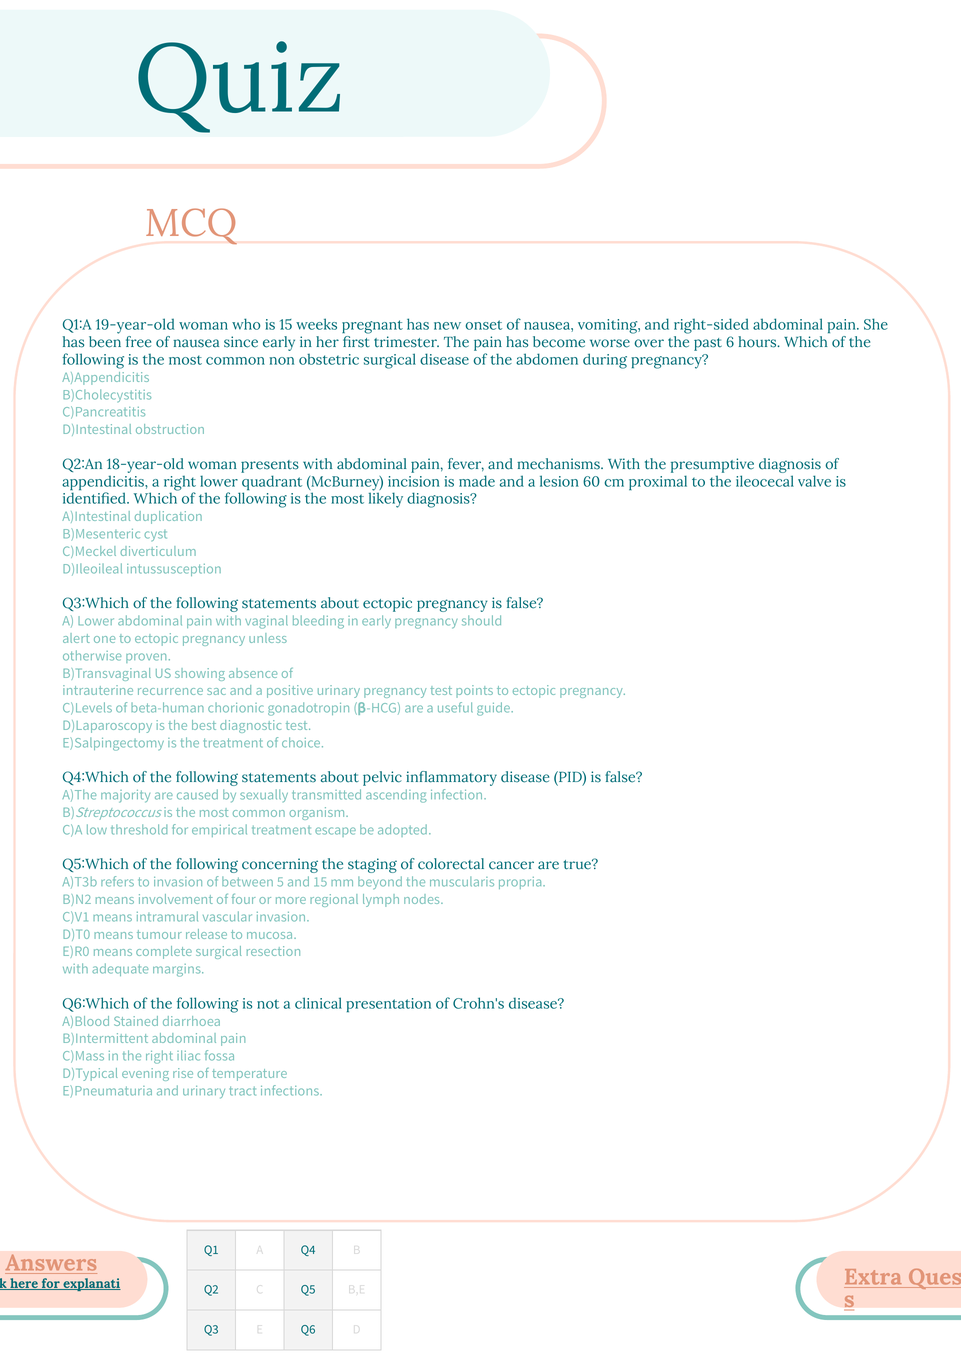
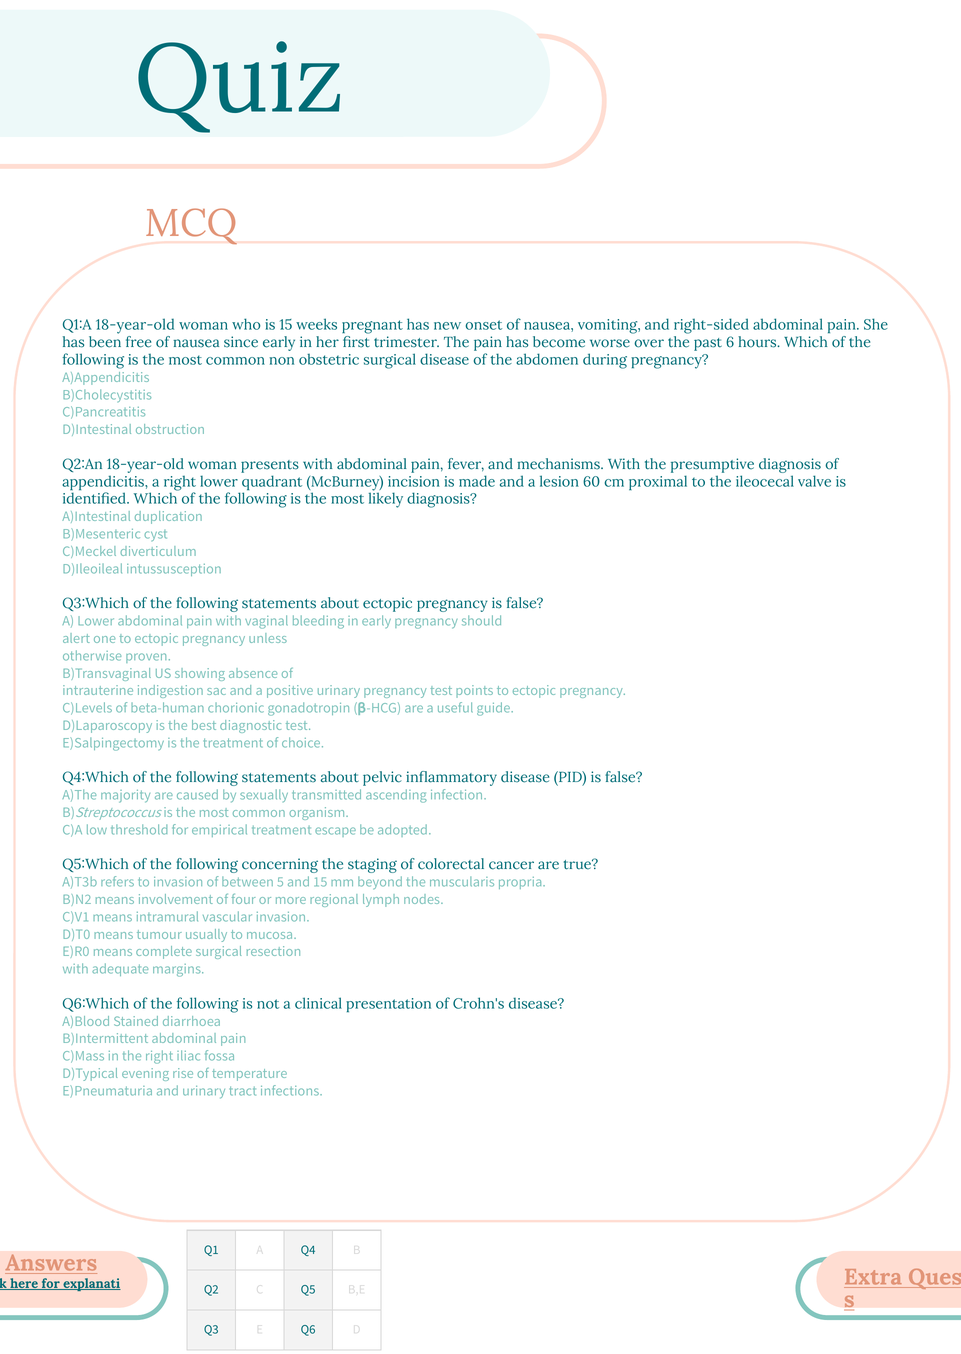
Q1:A 19-year-old: 19-year-old -> 18-year-old
recurrence: recurrence -> indigestion
release: release -> usually
